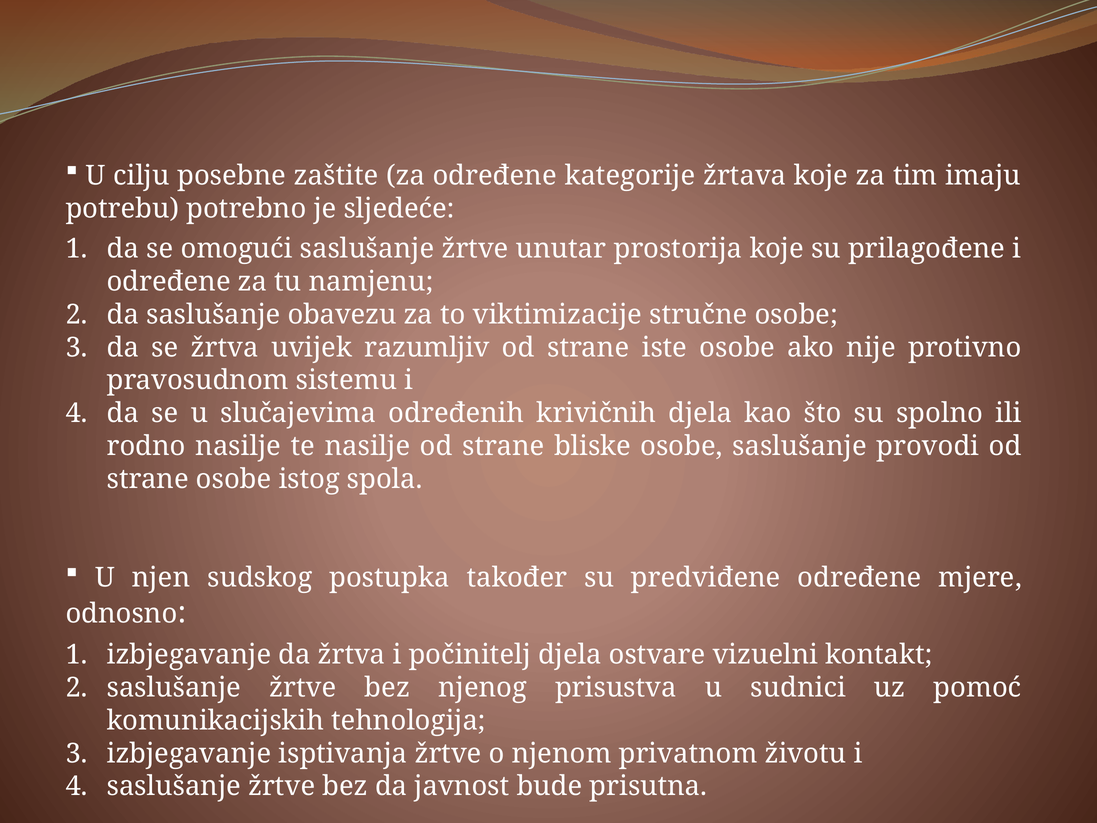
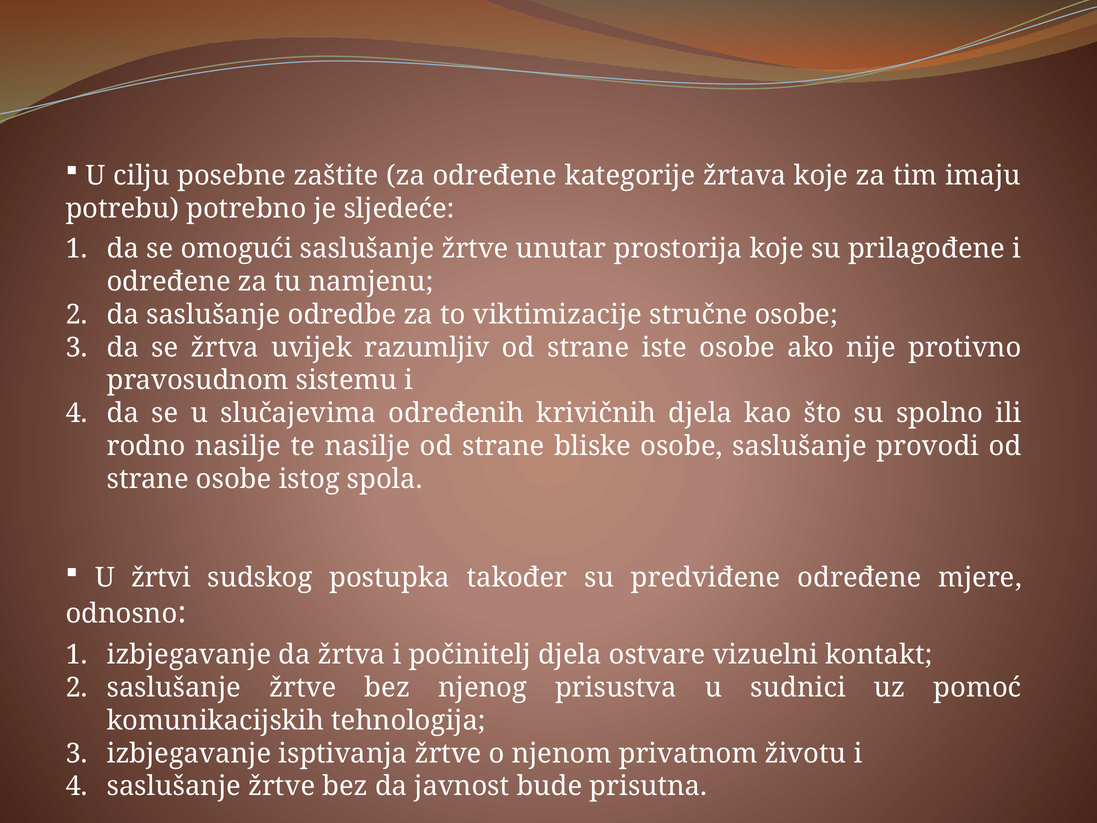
obavezu: obavezu -> odredbe
njen: njen -> žrtvi
